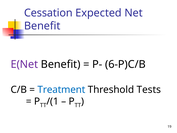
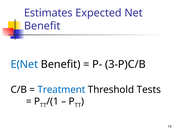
Cessation: Cessation -> Estimates
E(Net colour: purple -> blue
6-P)C/B: 6-P)C/B -> 3-P)C/B
